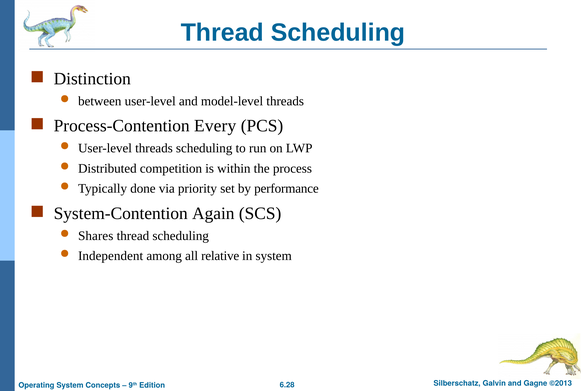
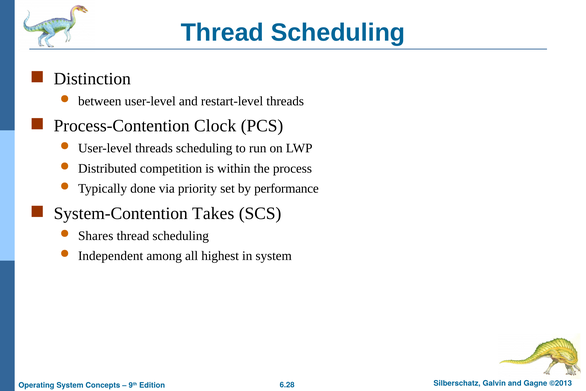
model-level: model-level -> restart-level
Every: Every -> Clock
Again: Again -> Takes
relative: relative -> highest
